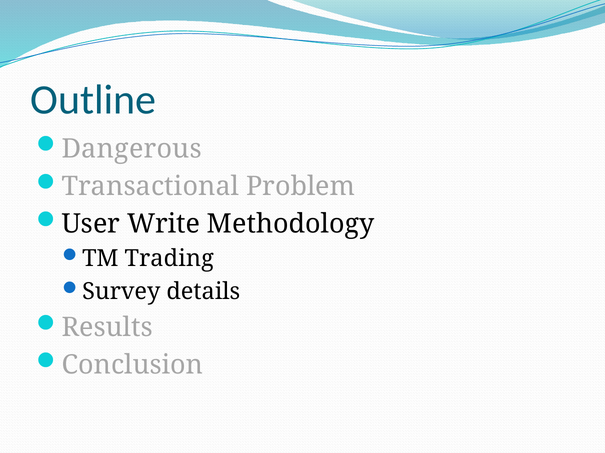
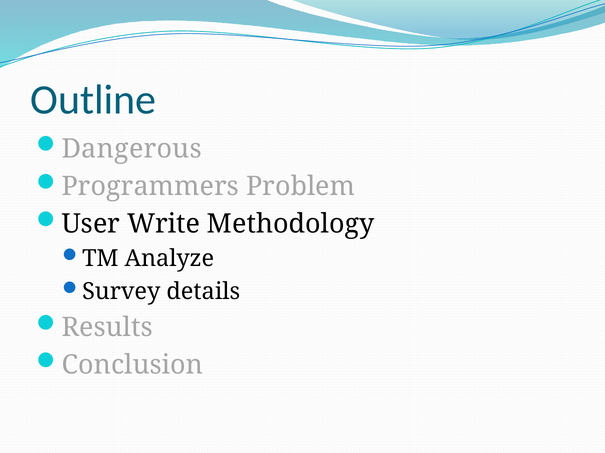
Transactional: Transactional -> Programmers
Trading: Trading -> Analyze
